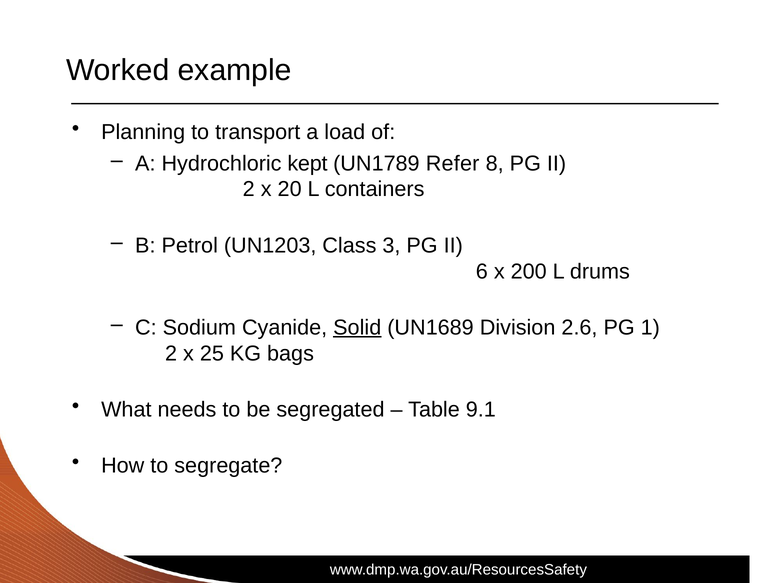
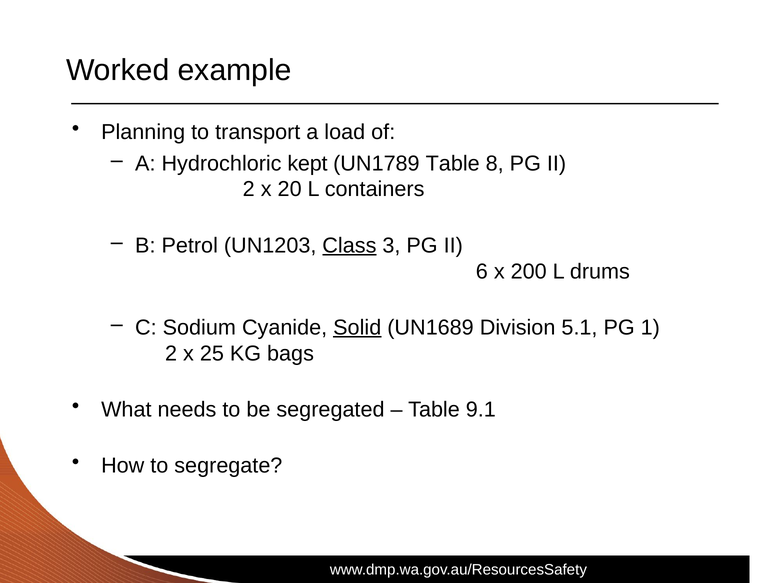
UN1789 Refer: Refer -> Table
Class underline: none -> present
2.6: 2.6 -> 5.1
